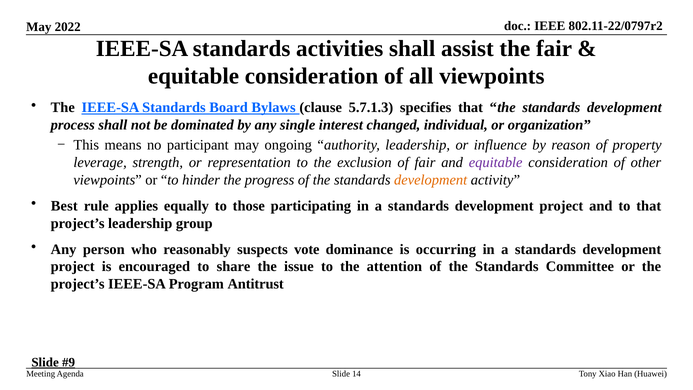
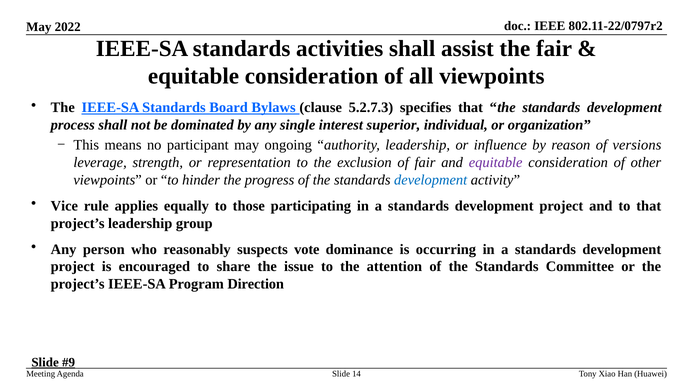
5.7.1.3: 5.7.1.3 -> 5.2.7.3
changed: changed -> superior
property: property -> versions
development at (431, 180) colour: orange -> blue
Best: Best -> Vice
Antitrust: Antitrust -> Direction
